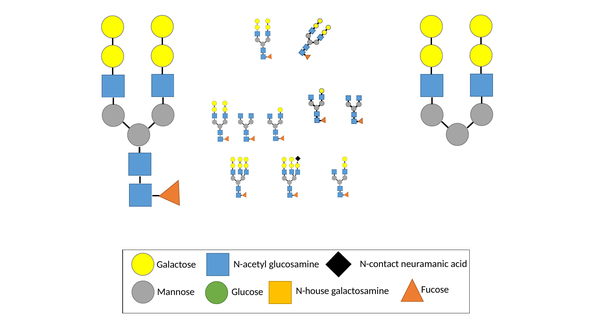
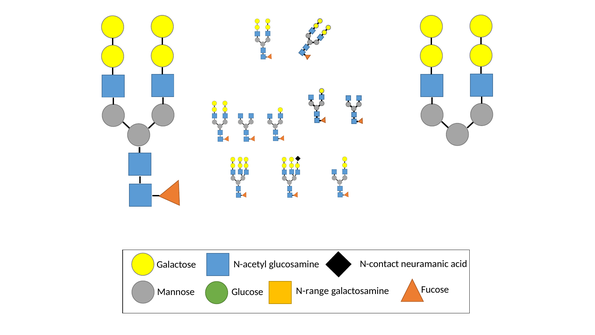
N-house: N-house -> N-range
